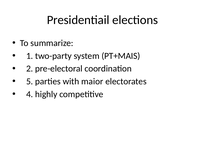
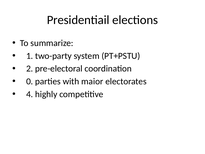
PT+MAIS: PT+MAIS -> PT+PSTU
5: 5 -> 0
